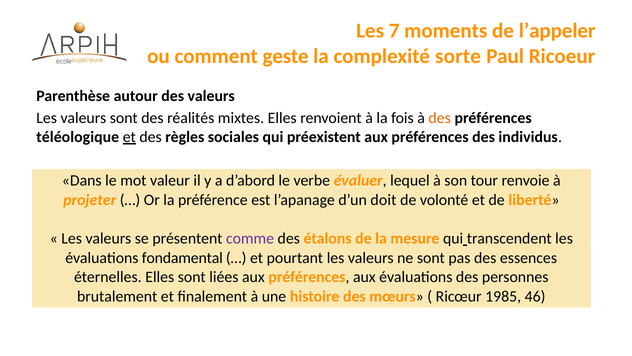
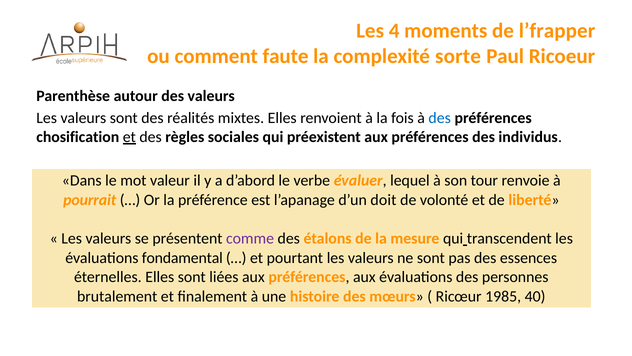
7: 7 -> 4
l’appeler: l’appeler -> l’frapper
geste: geste -> faute
des at (440, 118) colour: orange -> blue
téléologique: téléologique -> chosification
projeter: projeter -> pourrait
46: 46 -> 40
